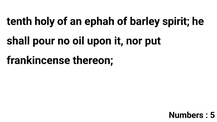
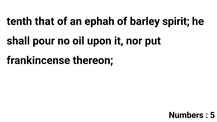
holy: holy -> that
